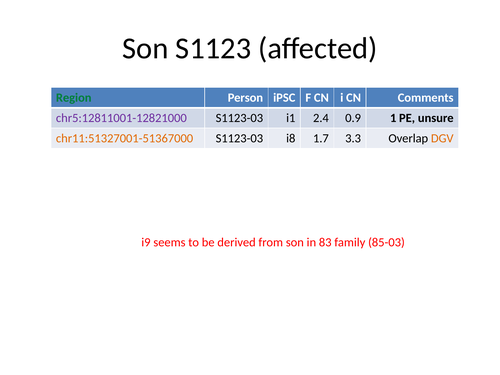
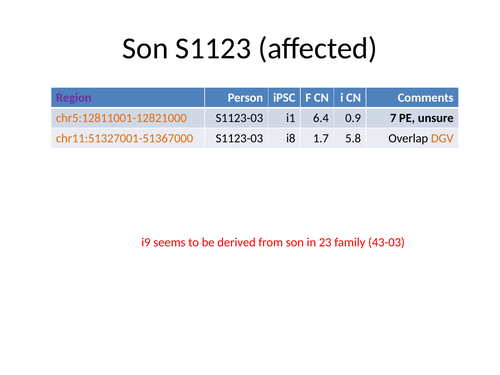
Region colour: green -> purple
chr5:12811001-12821000 colour: purple -> orange
2.4: 2.4 -> 6.4
1: 1 -> 7
3.3: 3.3 -> 5.8
83: 83 -> 23
85-03: 85-03 -> 43-03
